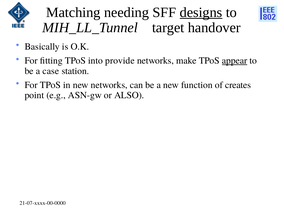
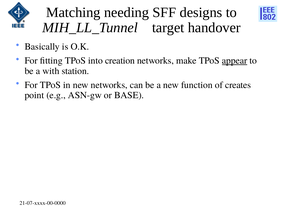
designs underline: present -> none
provide: provide -> creation
case: case -> with
ALSO: ALSO -> BASE
